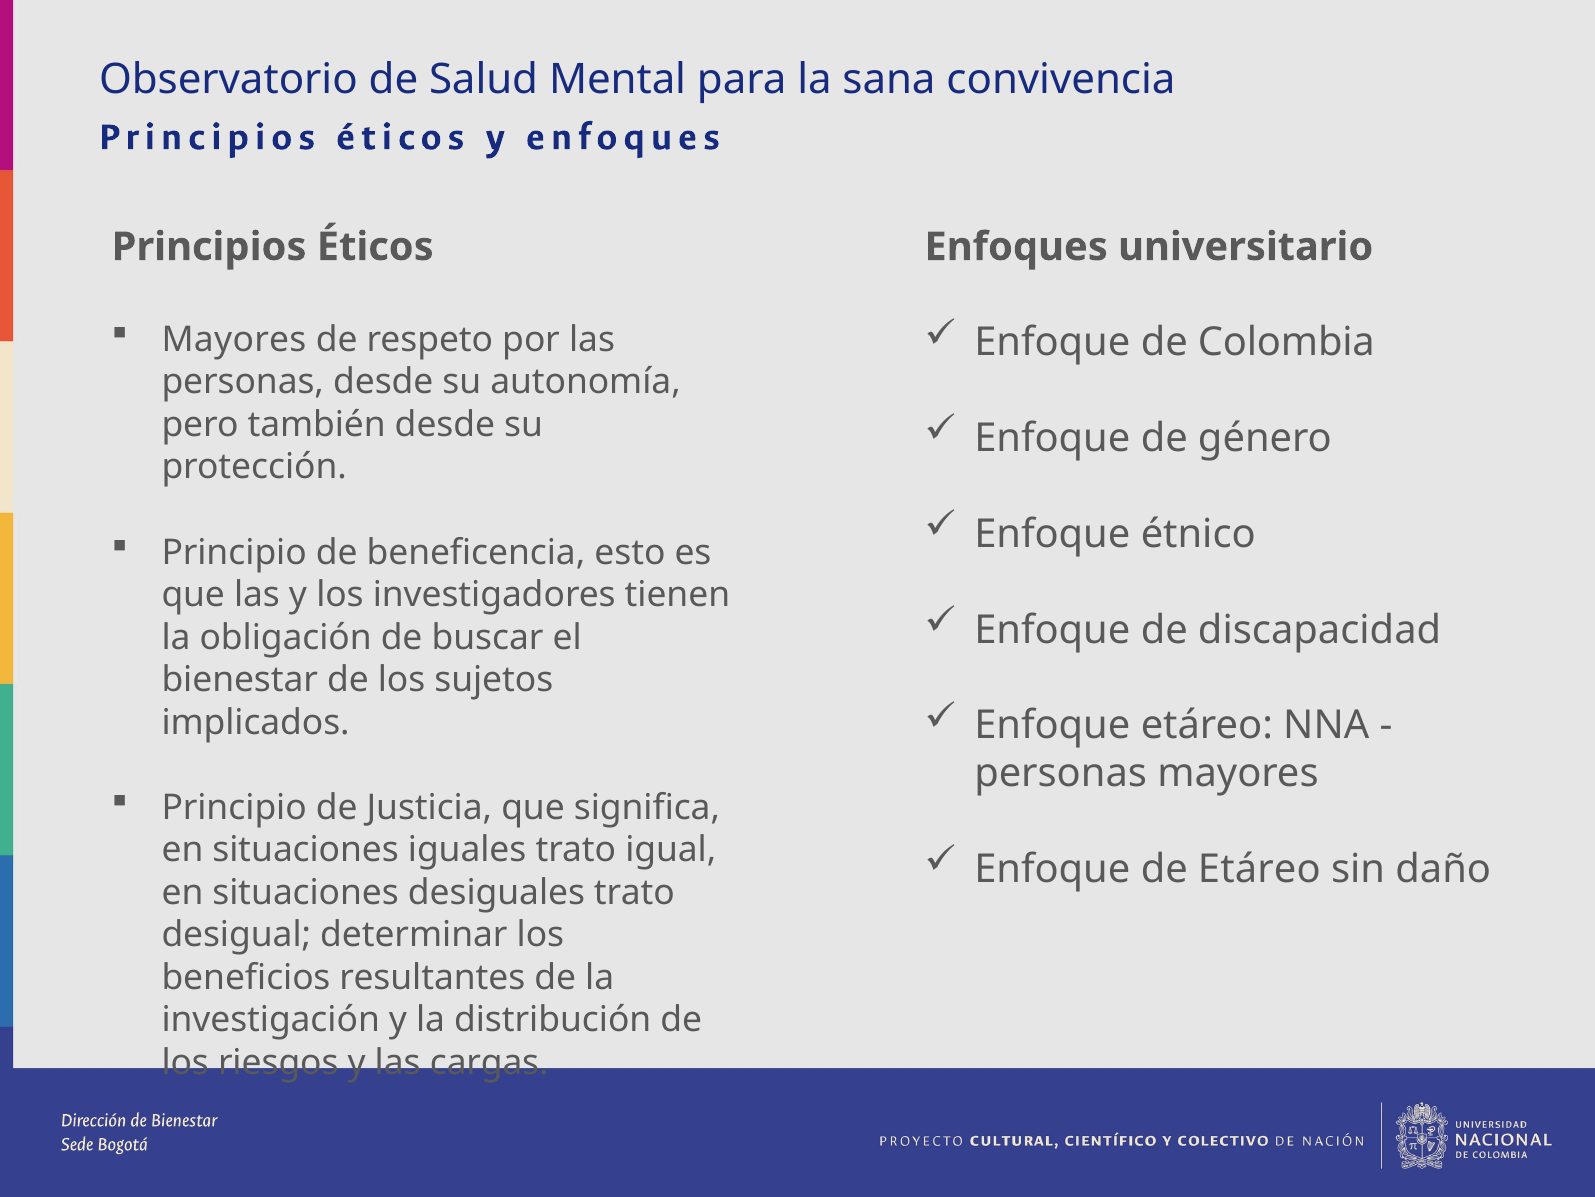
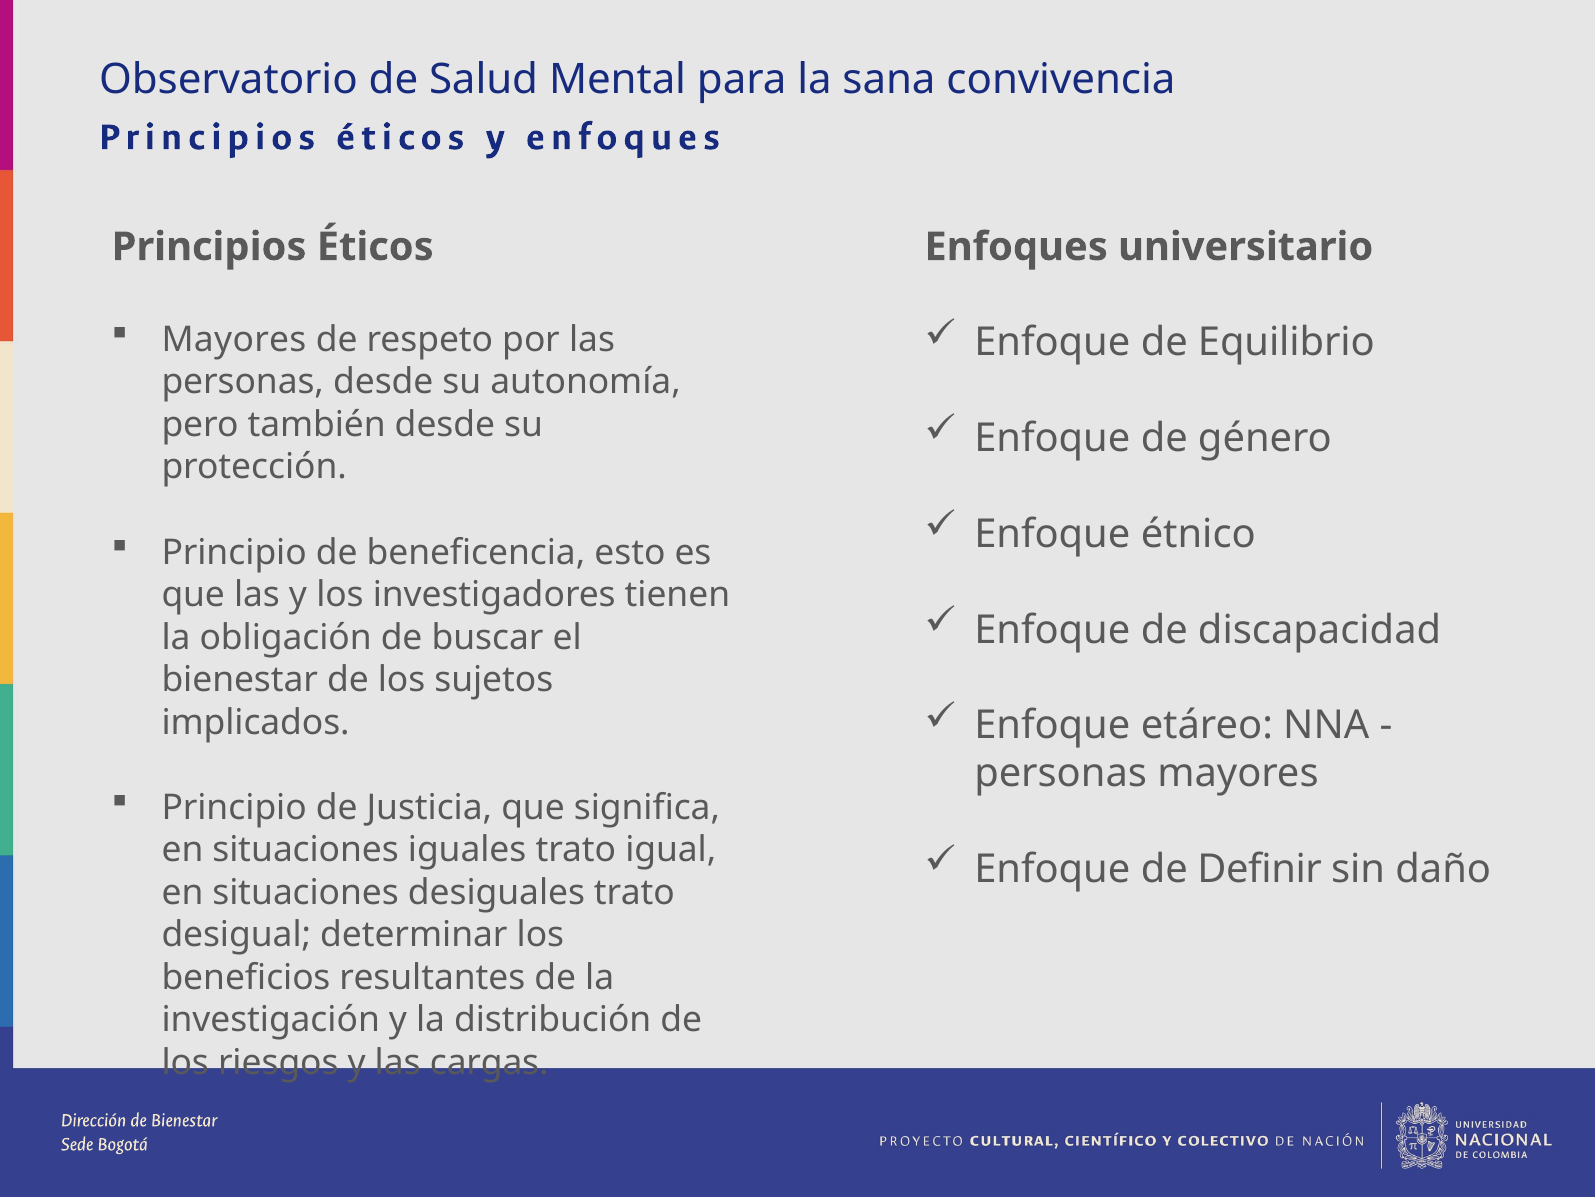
Colombia: Colombia -> Equilibrio
de Etáreo: Etáreo -> Definir
